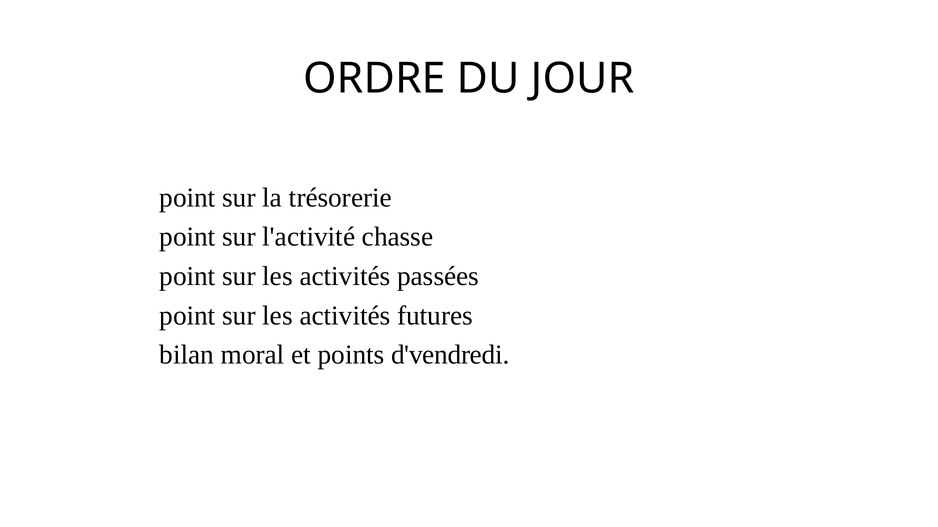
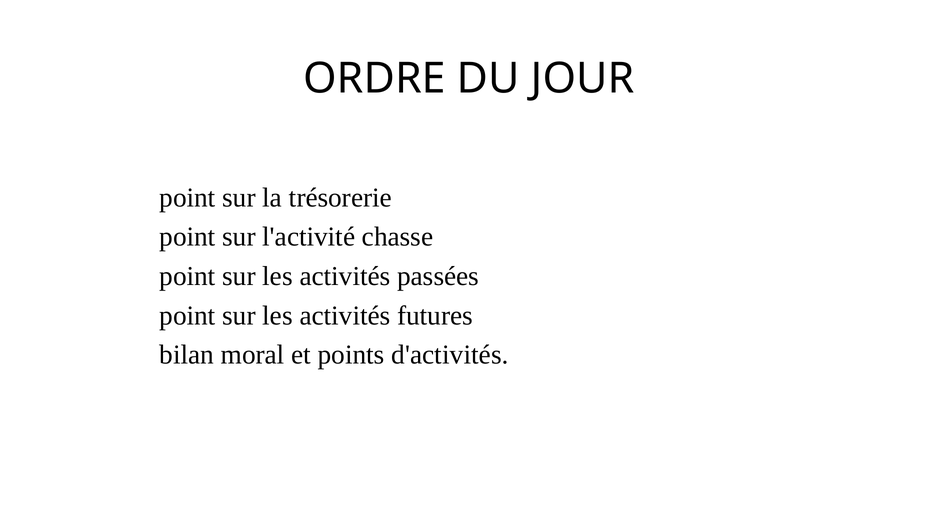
d'vendredi: d'vendredi -> d'activités
